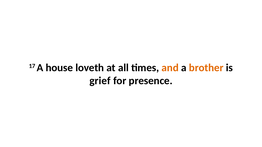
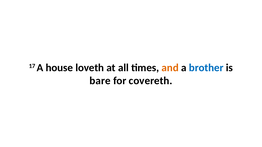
brother colour: orange -> blue
grief: grief -> bare
presence: presence -> covereth
